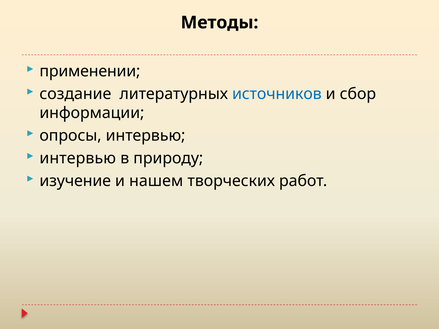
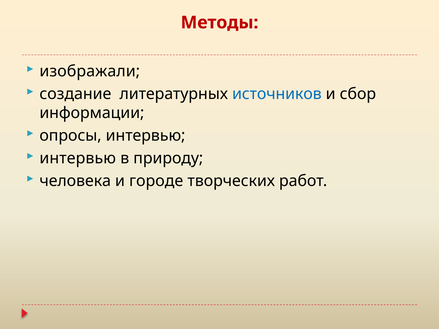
Методы colour: black -> red
применении: применении -> изображали
изучение: изучение -> человека
нашем: нашем -> городе
